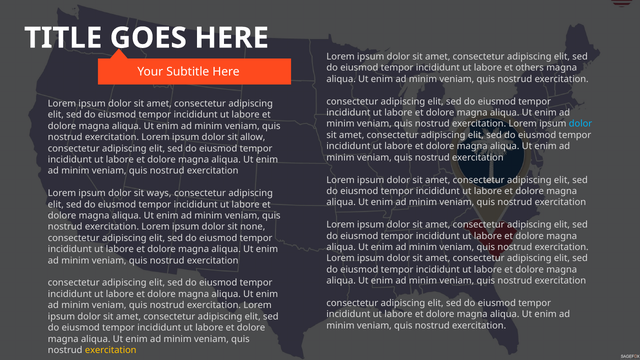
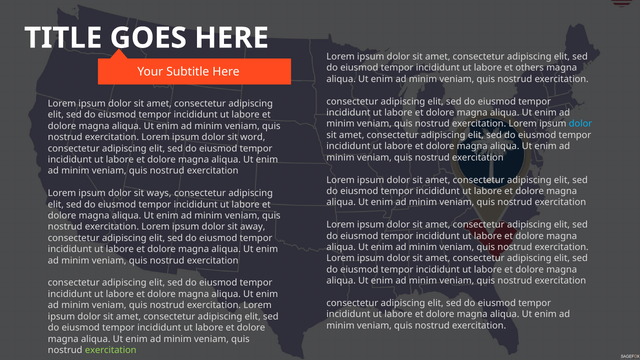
allow: allow -> word
none: none -> away
exercitation at (111, 350) colour: yellow -> light green
